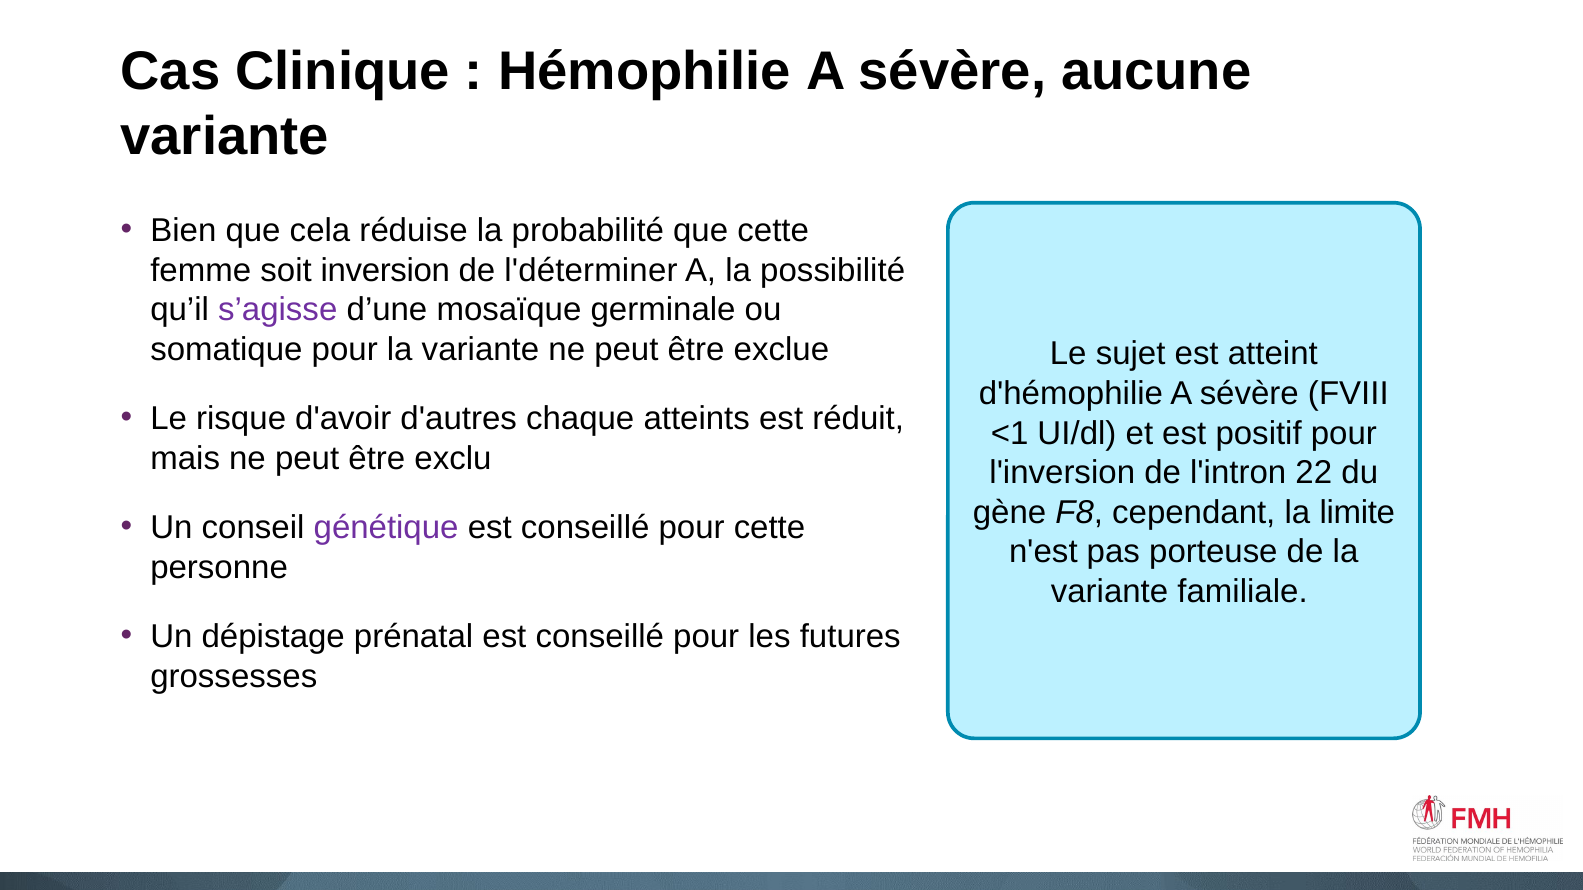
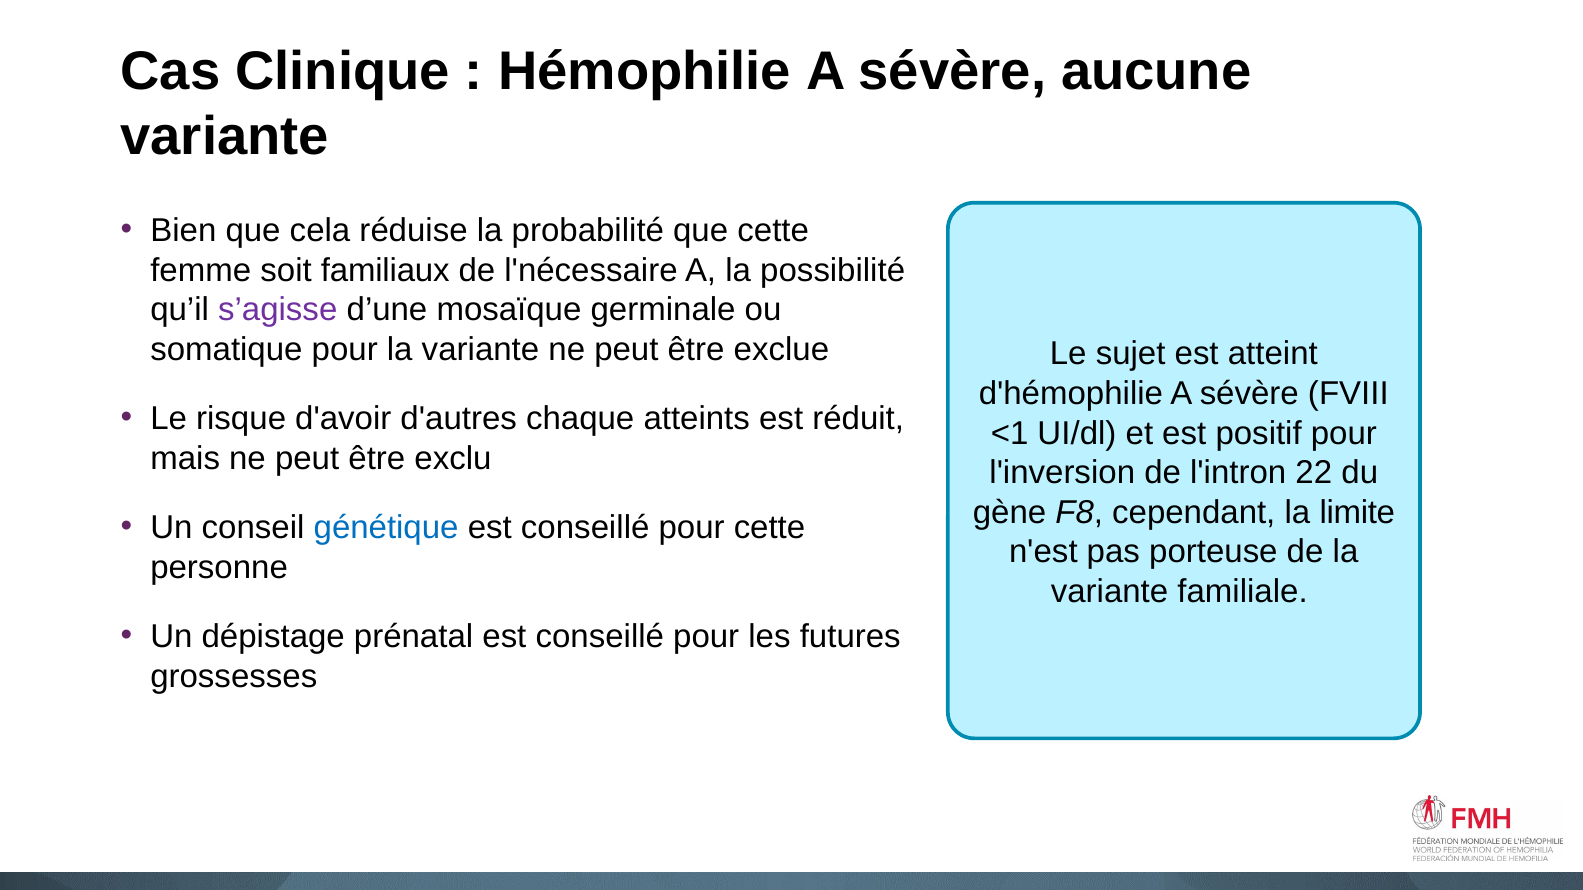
inversion: inversion -> familiaux
l'déterminer: l'déterminer -> l'nécessaire
génétique colour: purple -> blue
